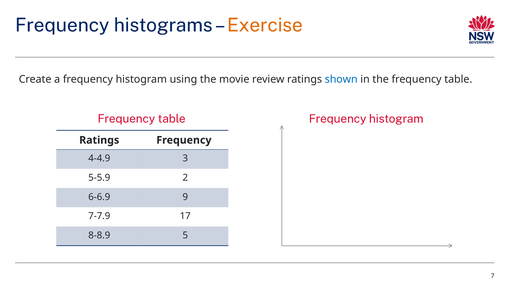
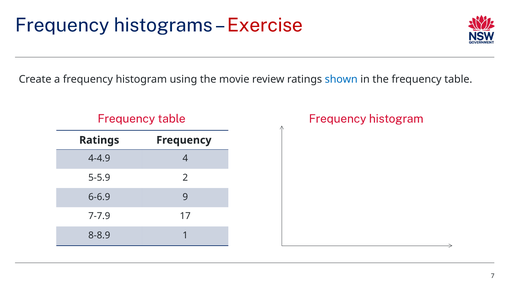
Exercise colour: orange -> red
3: 3 -> 4
5: 5 -> 1
